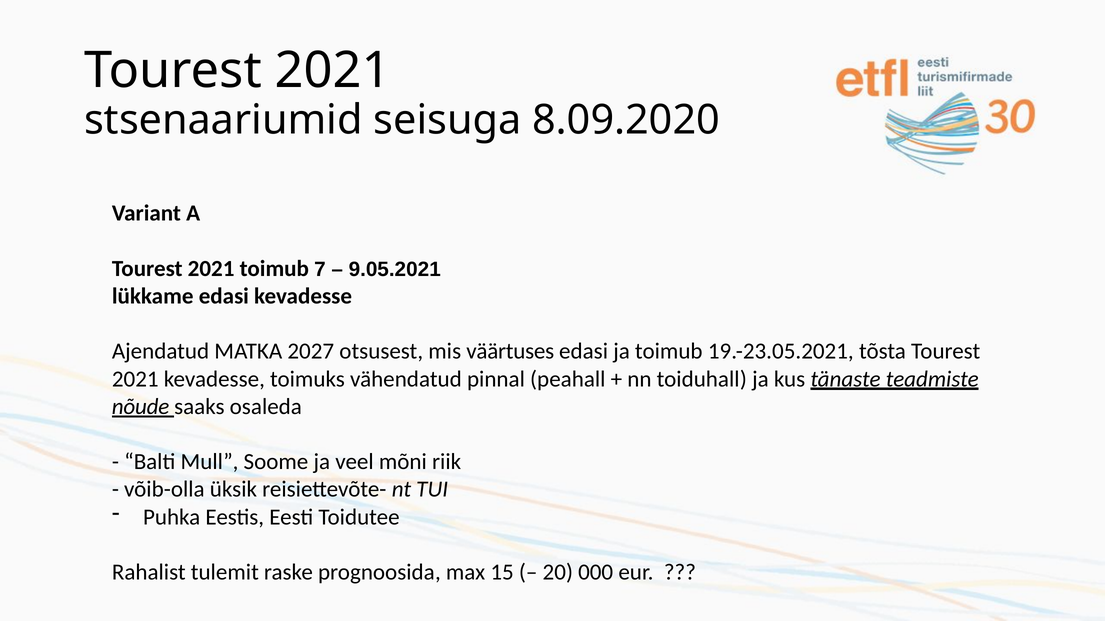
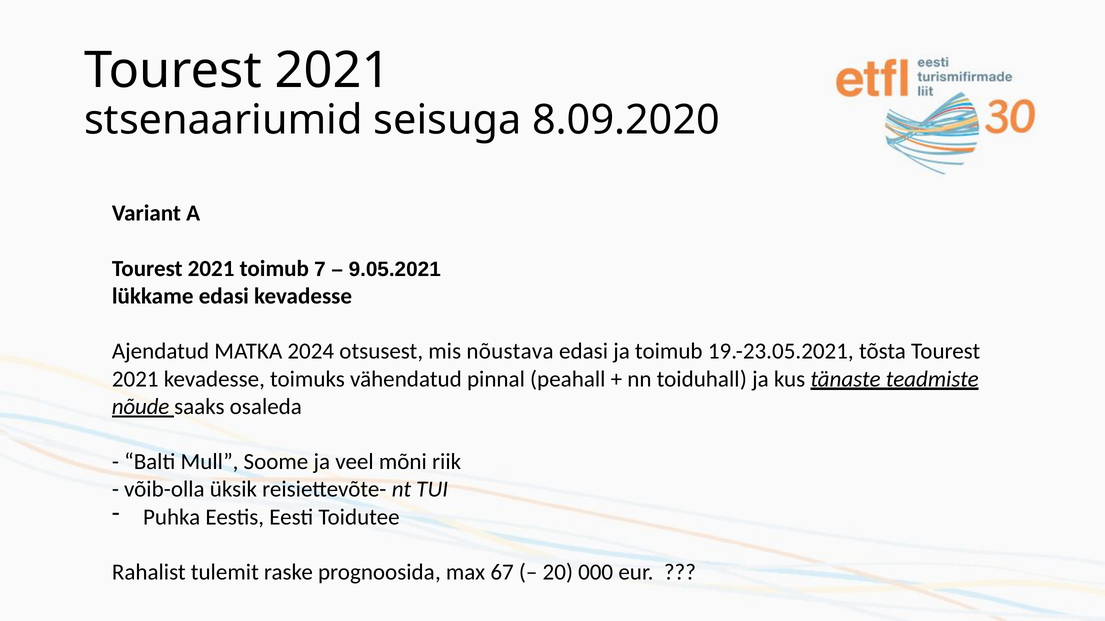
2027: 2027 -> 2024
väärtuses: väärtuses -> nõustava
15: 15 -> 67
